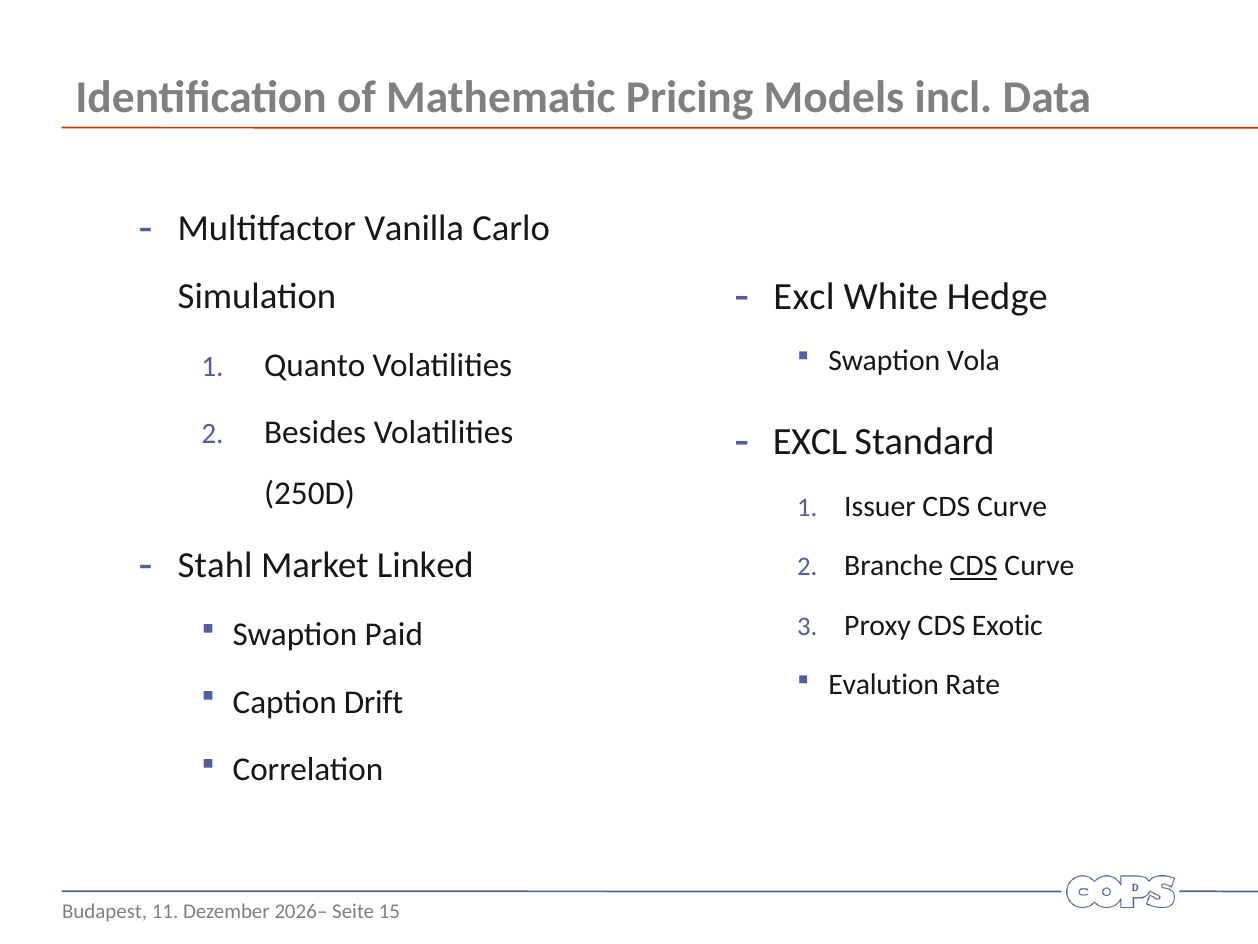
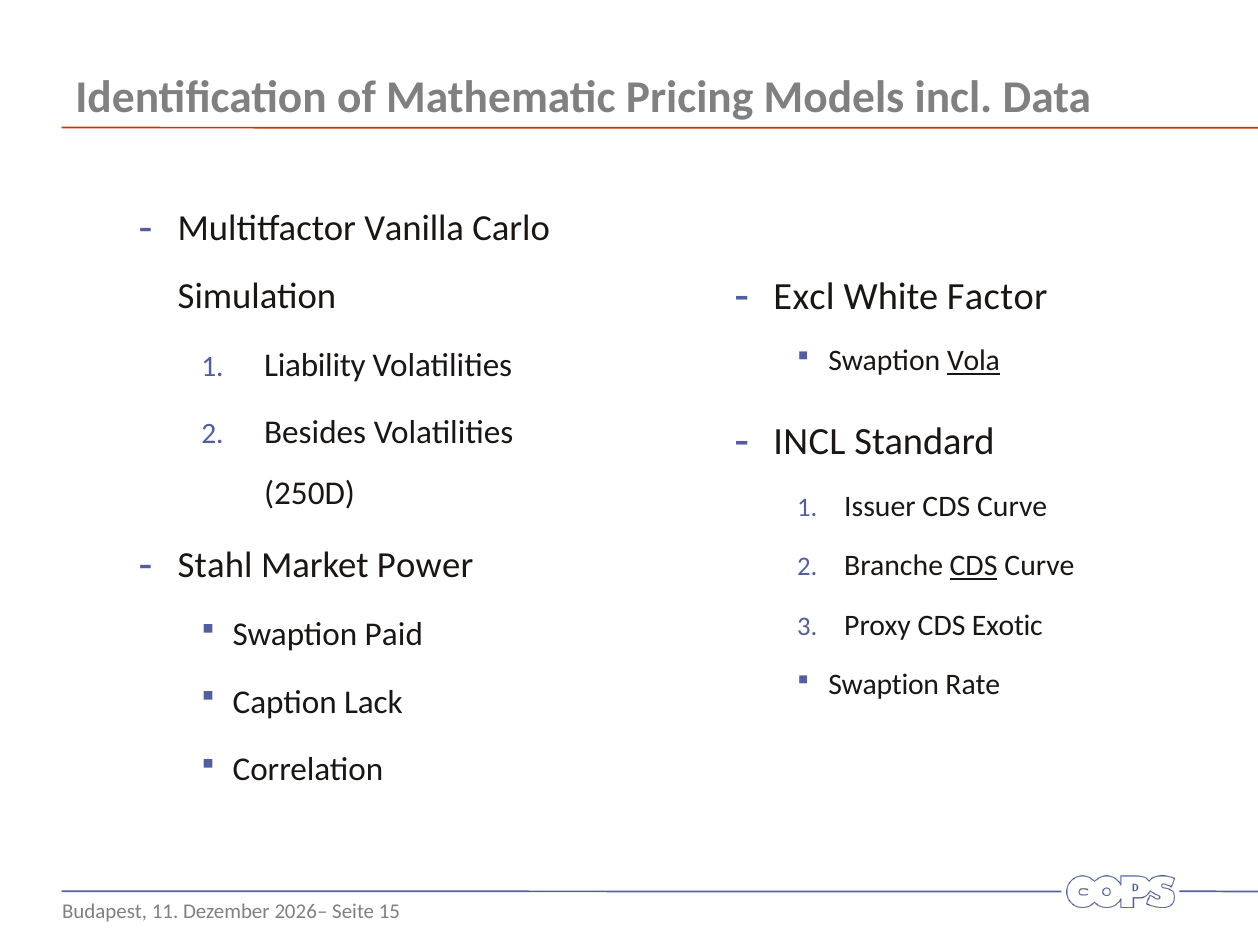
Hedge: Hedge -> Factor
Vola underline: none -> present
Quanto: Quanto -> Liability
EXCL at (810, 442): EXCL -> INCL
Linked: Linked -> Power
Evalution at (884, 685): Evalution -> Swaption
Drift: Drift -> Lack
